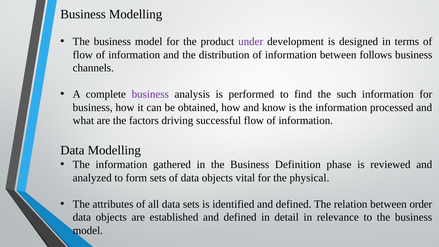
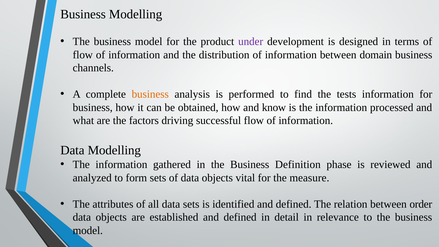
follows: follows -> domain
business at (150, 94) colour: purple -> orange
such: such -> tests
physical: physical -> measure
